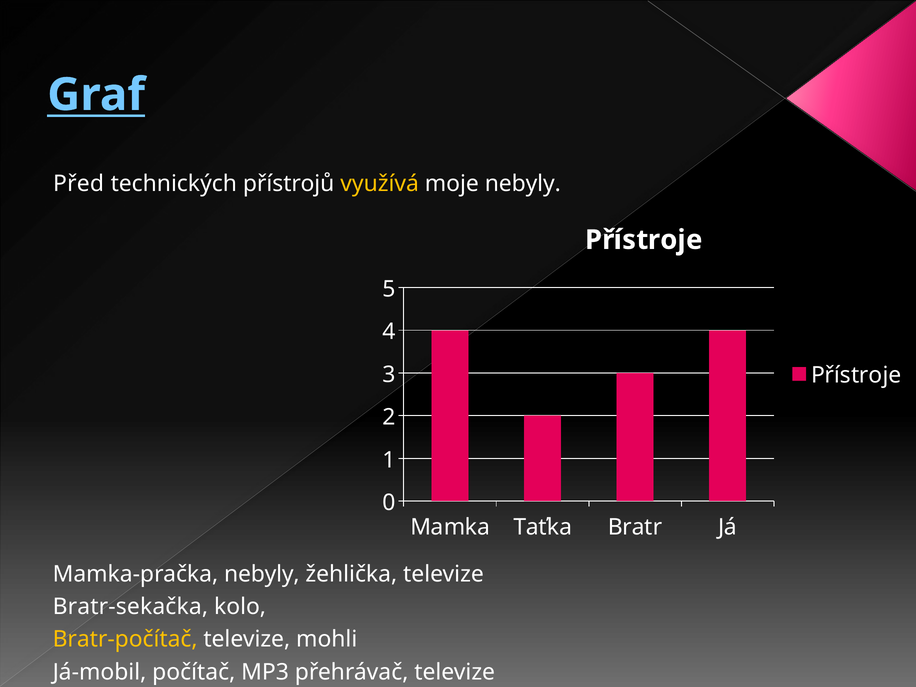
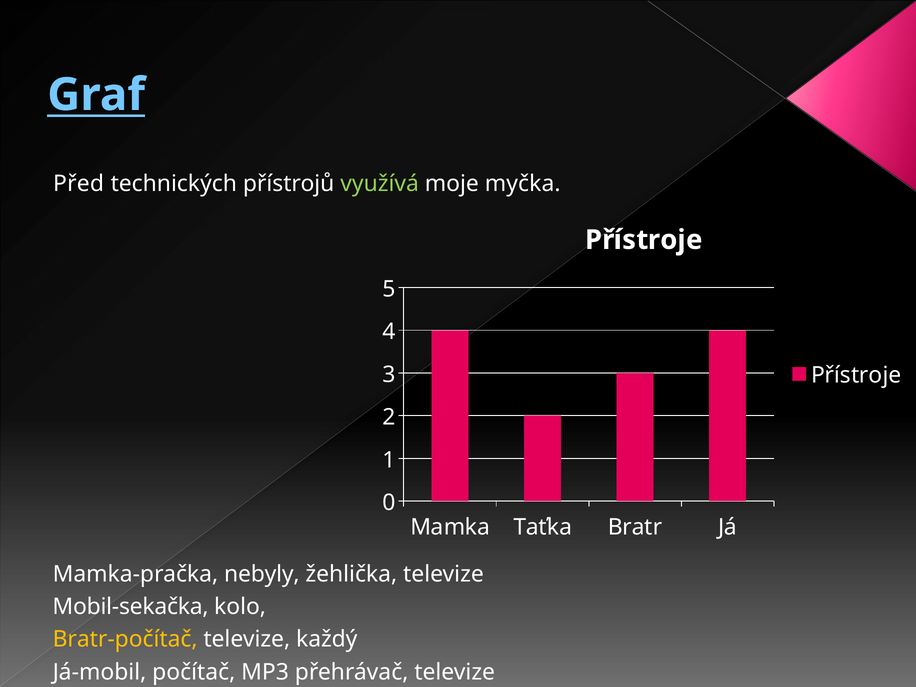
využívá colour: yellow -> light green
moje nebyly: nebyly -> myčka
Bratr-sekačka: Bratr-sekačka -> Mobil-sekačka
mohli: mohli -> každý
